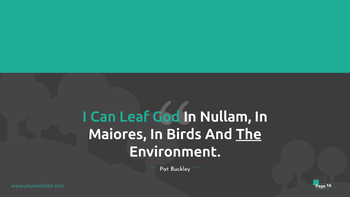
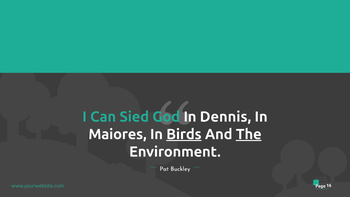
Leaf: Leaf -> Sied
Nullam: Nullam -> Dennis
Birds underline: none -> present
